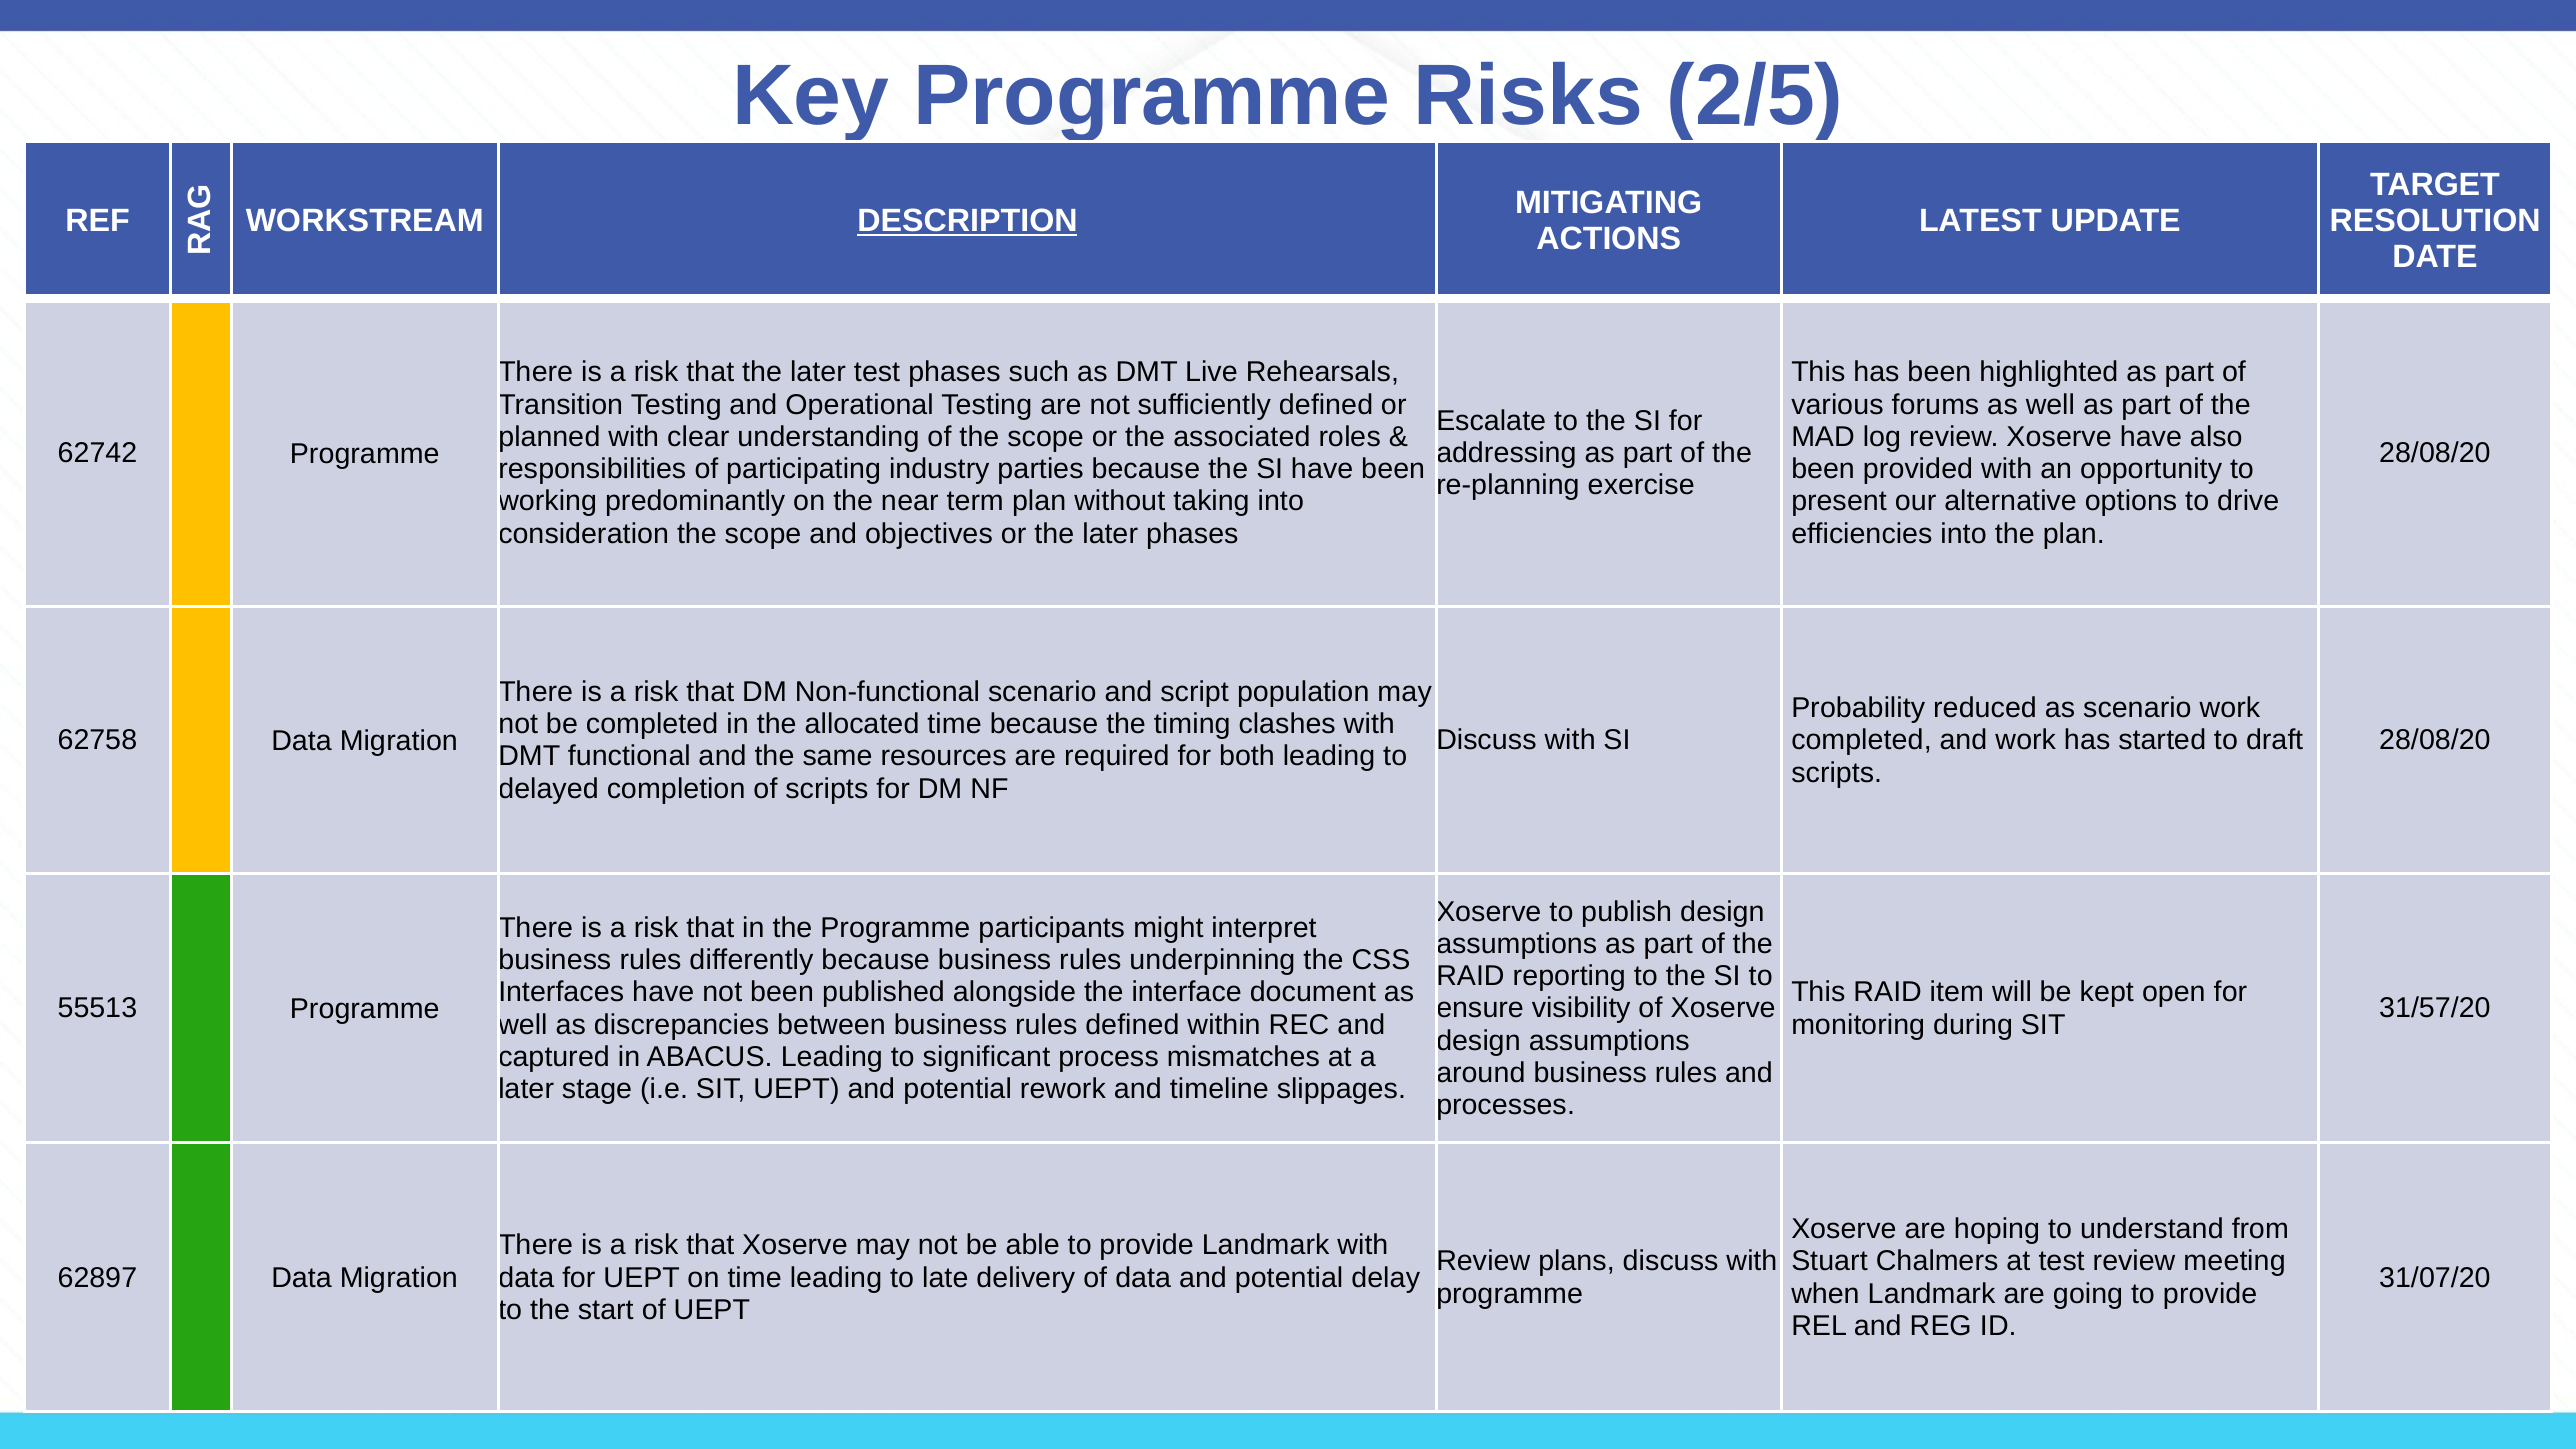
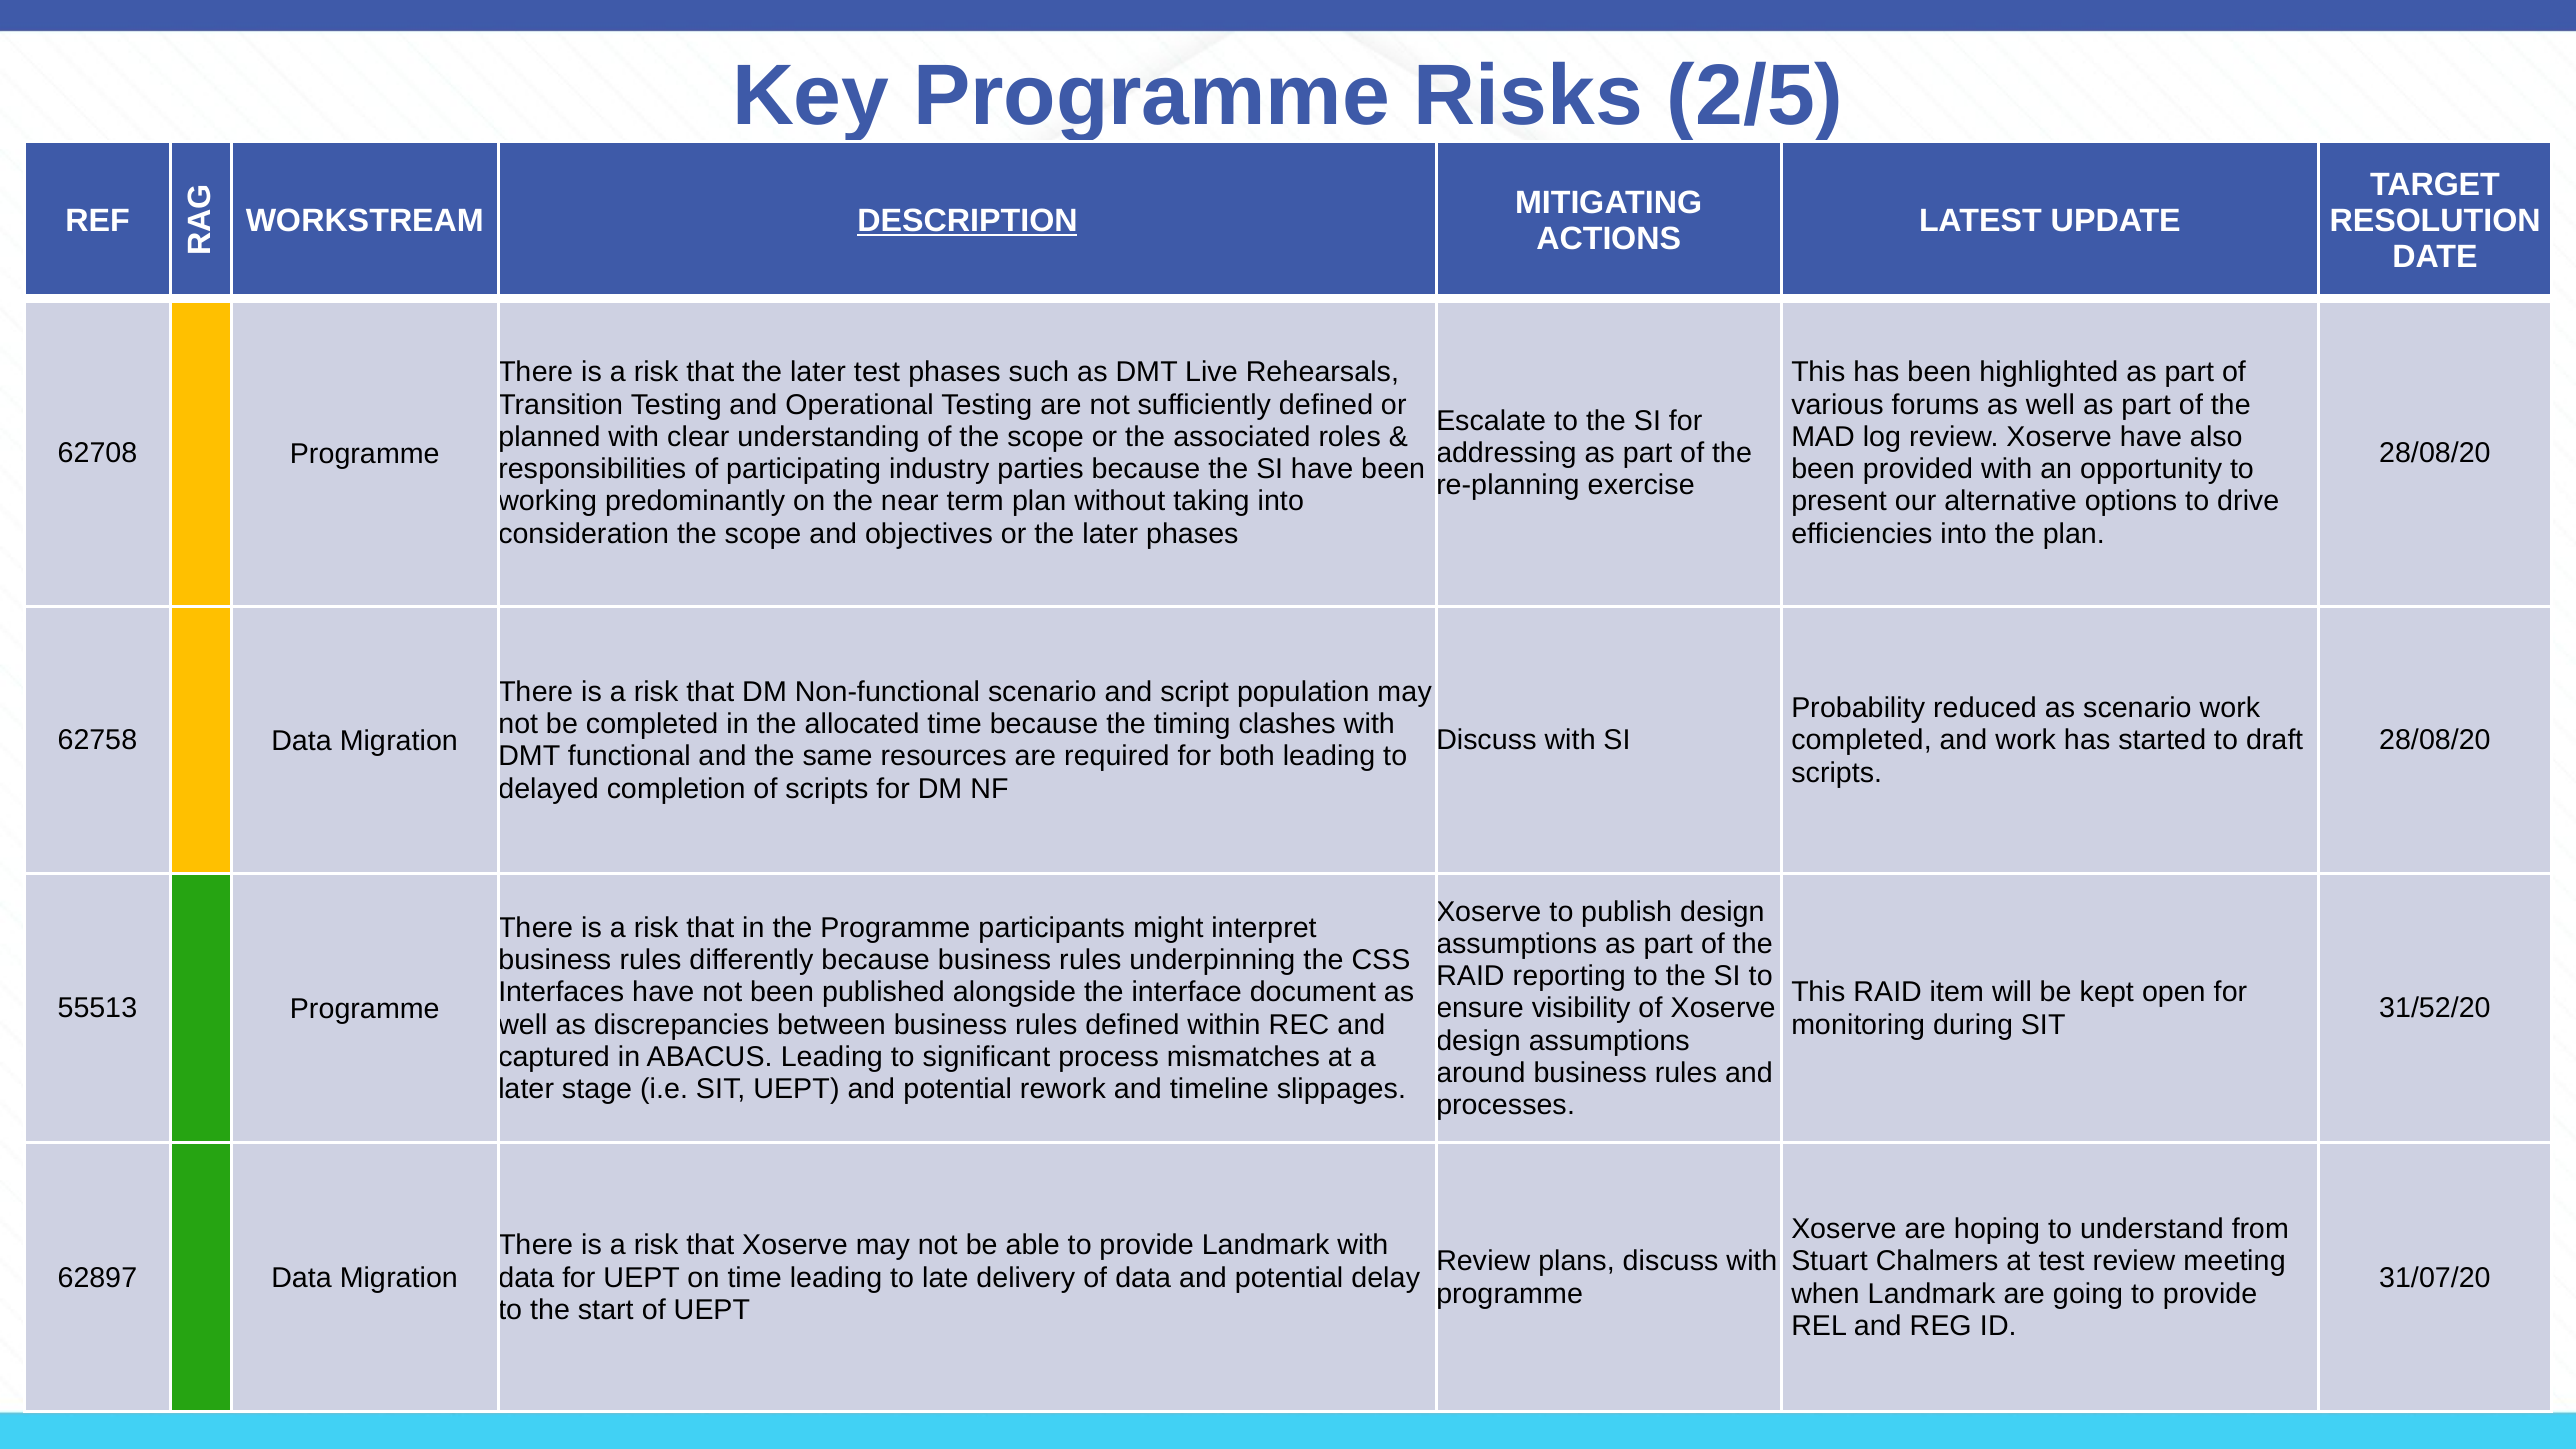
62742: 62742 -> 62708
31/57/20: 31/57/20 -> 31/52/20
